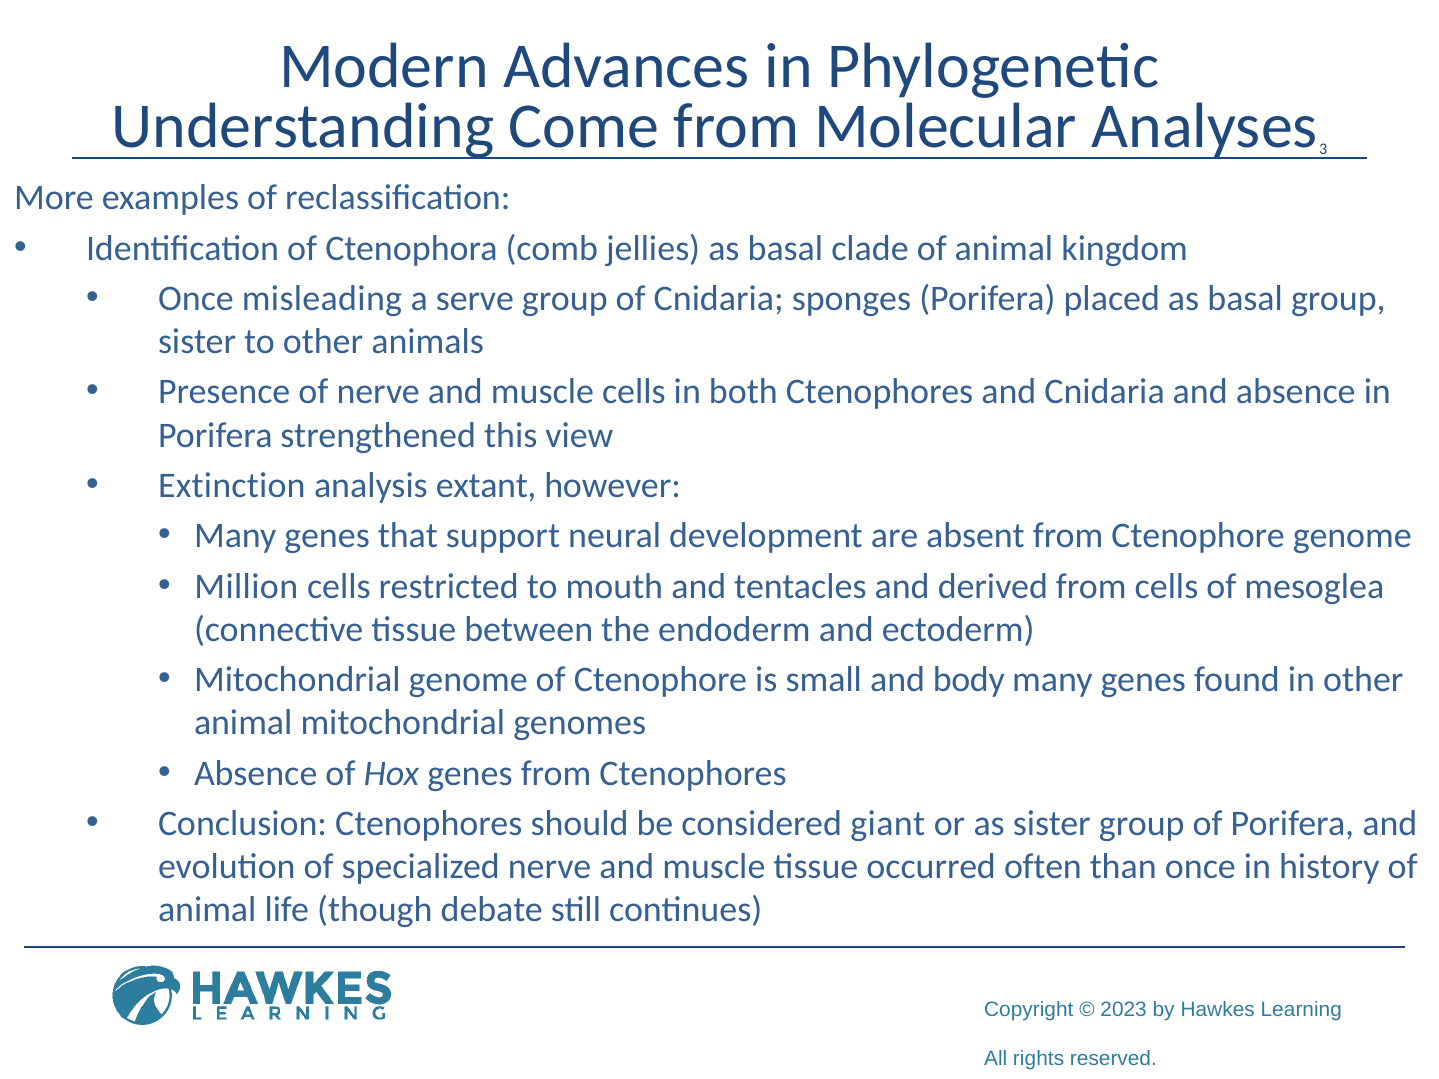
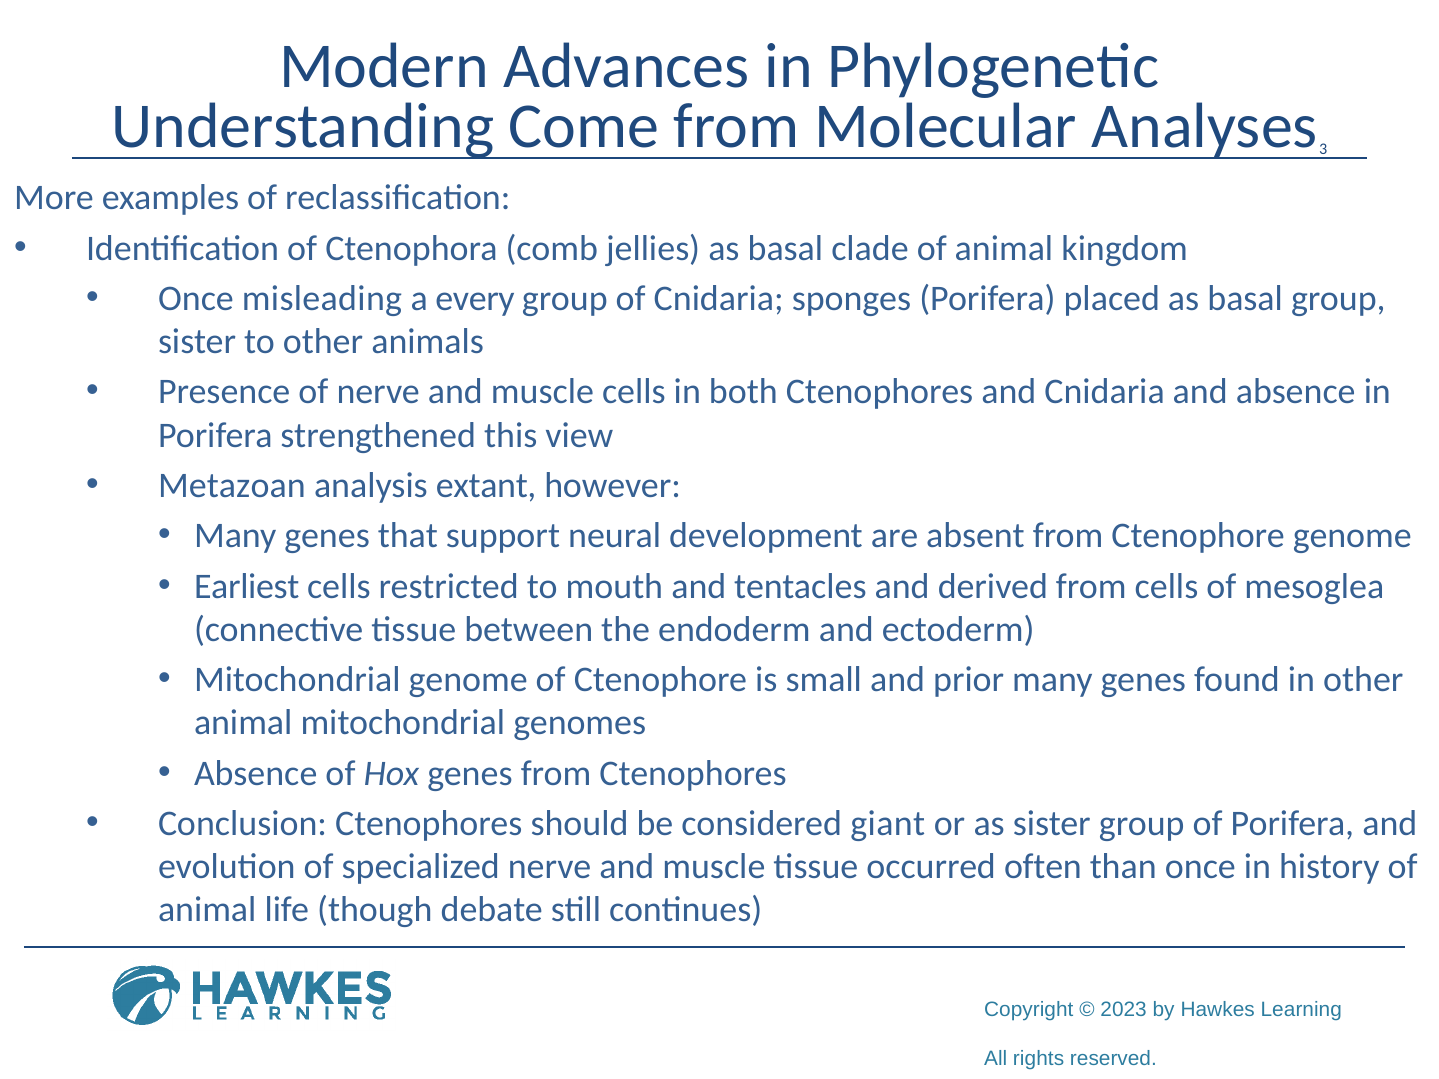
serve: serve -> every
Extinction: Extinction -> Metazoan
Million: Million -> Earliest
body: body -> prior
